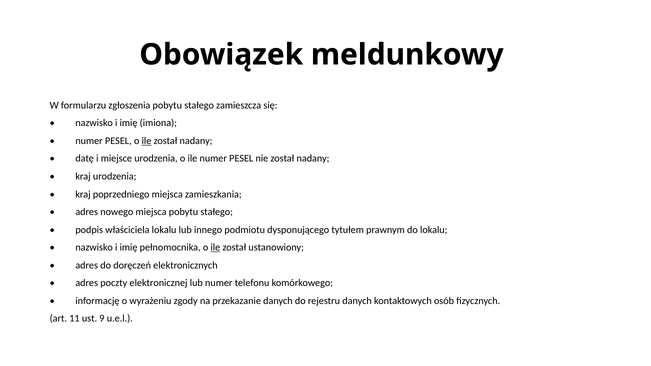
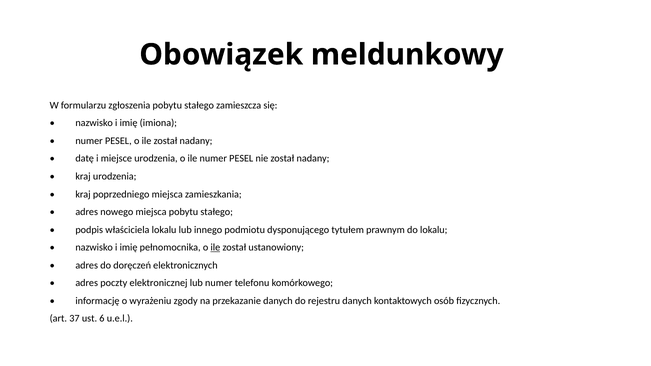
ile at (146, 141) underline: present -> none
11: 11 -> 37
9: 9 -> 6
